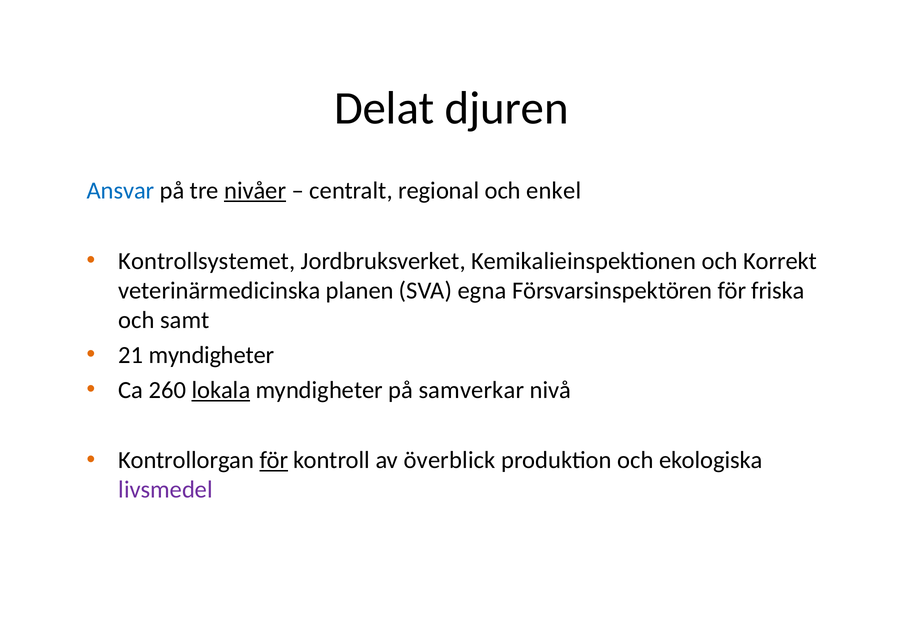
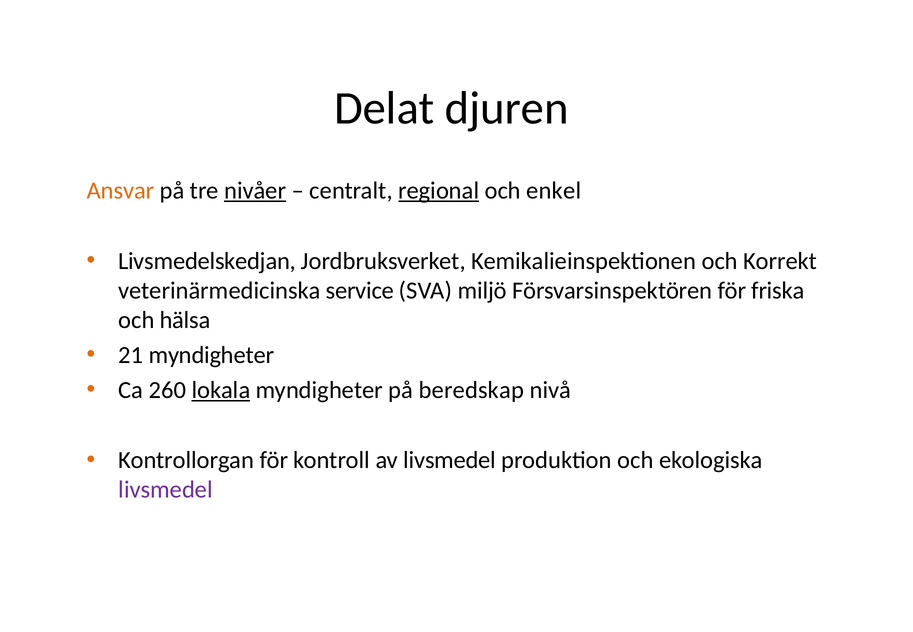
Ansvar colour: blue -> orange
regional underline: none -> present
Kontrollsystemet: Kontrollsystemet -> Livsmedelskedjan
planen: planen -> service
egna: egna -> miljö
samt: samt -> hälsa
samverkar: samverkar -> beredskap
för at (274, 460) underline: present -> none
av överblick: överblick -> livsmedel
